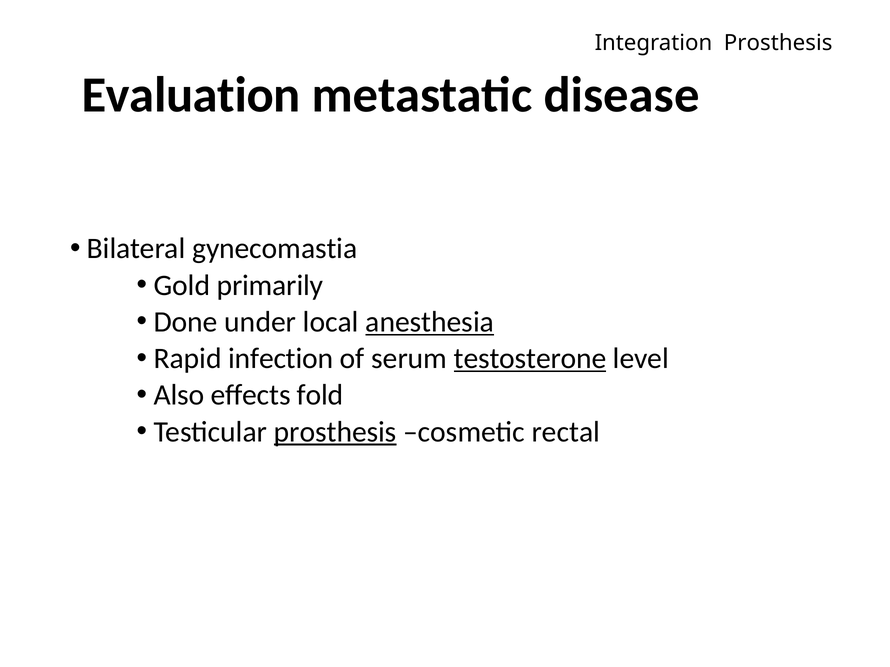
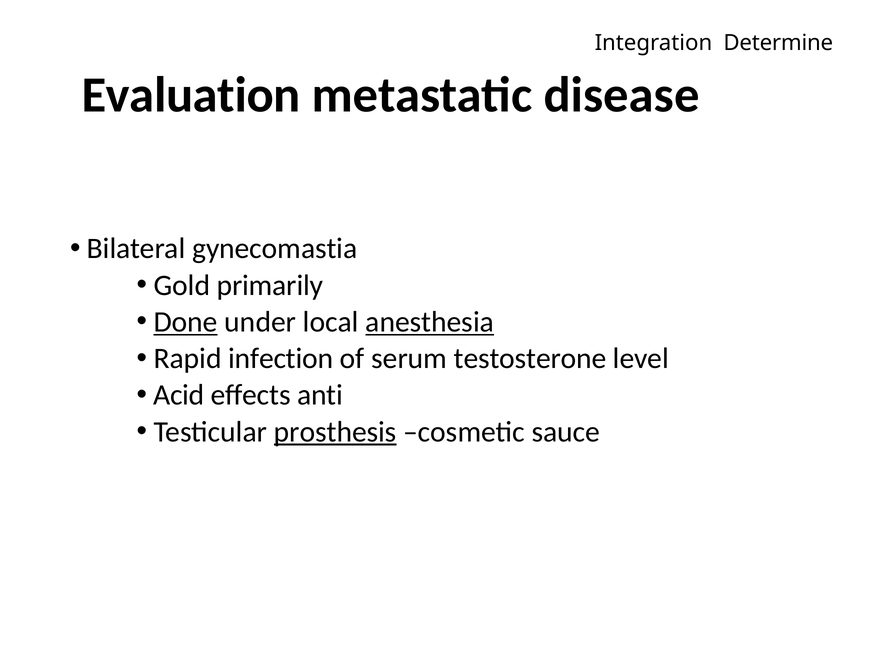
Integration Prosthesis: Prosthesis -> Determine
Done underline: none -> present
testosterone underline: present -> none
Also: Also -> Acid
fold: fold -> anti
rectal: rectal -> sauce
